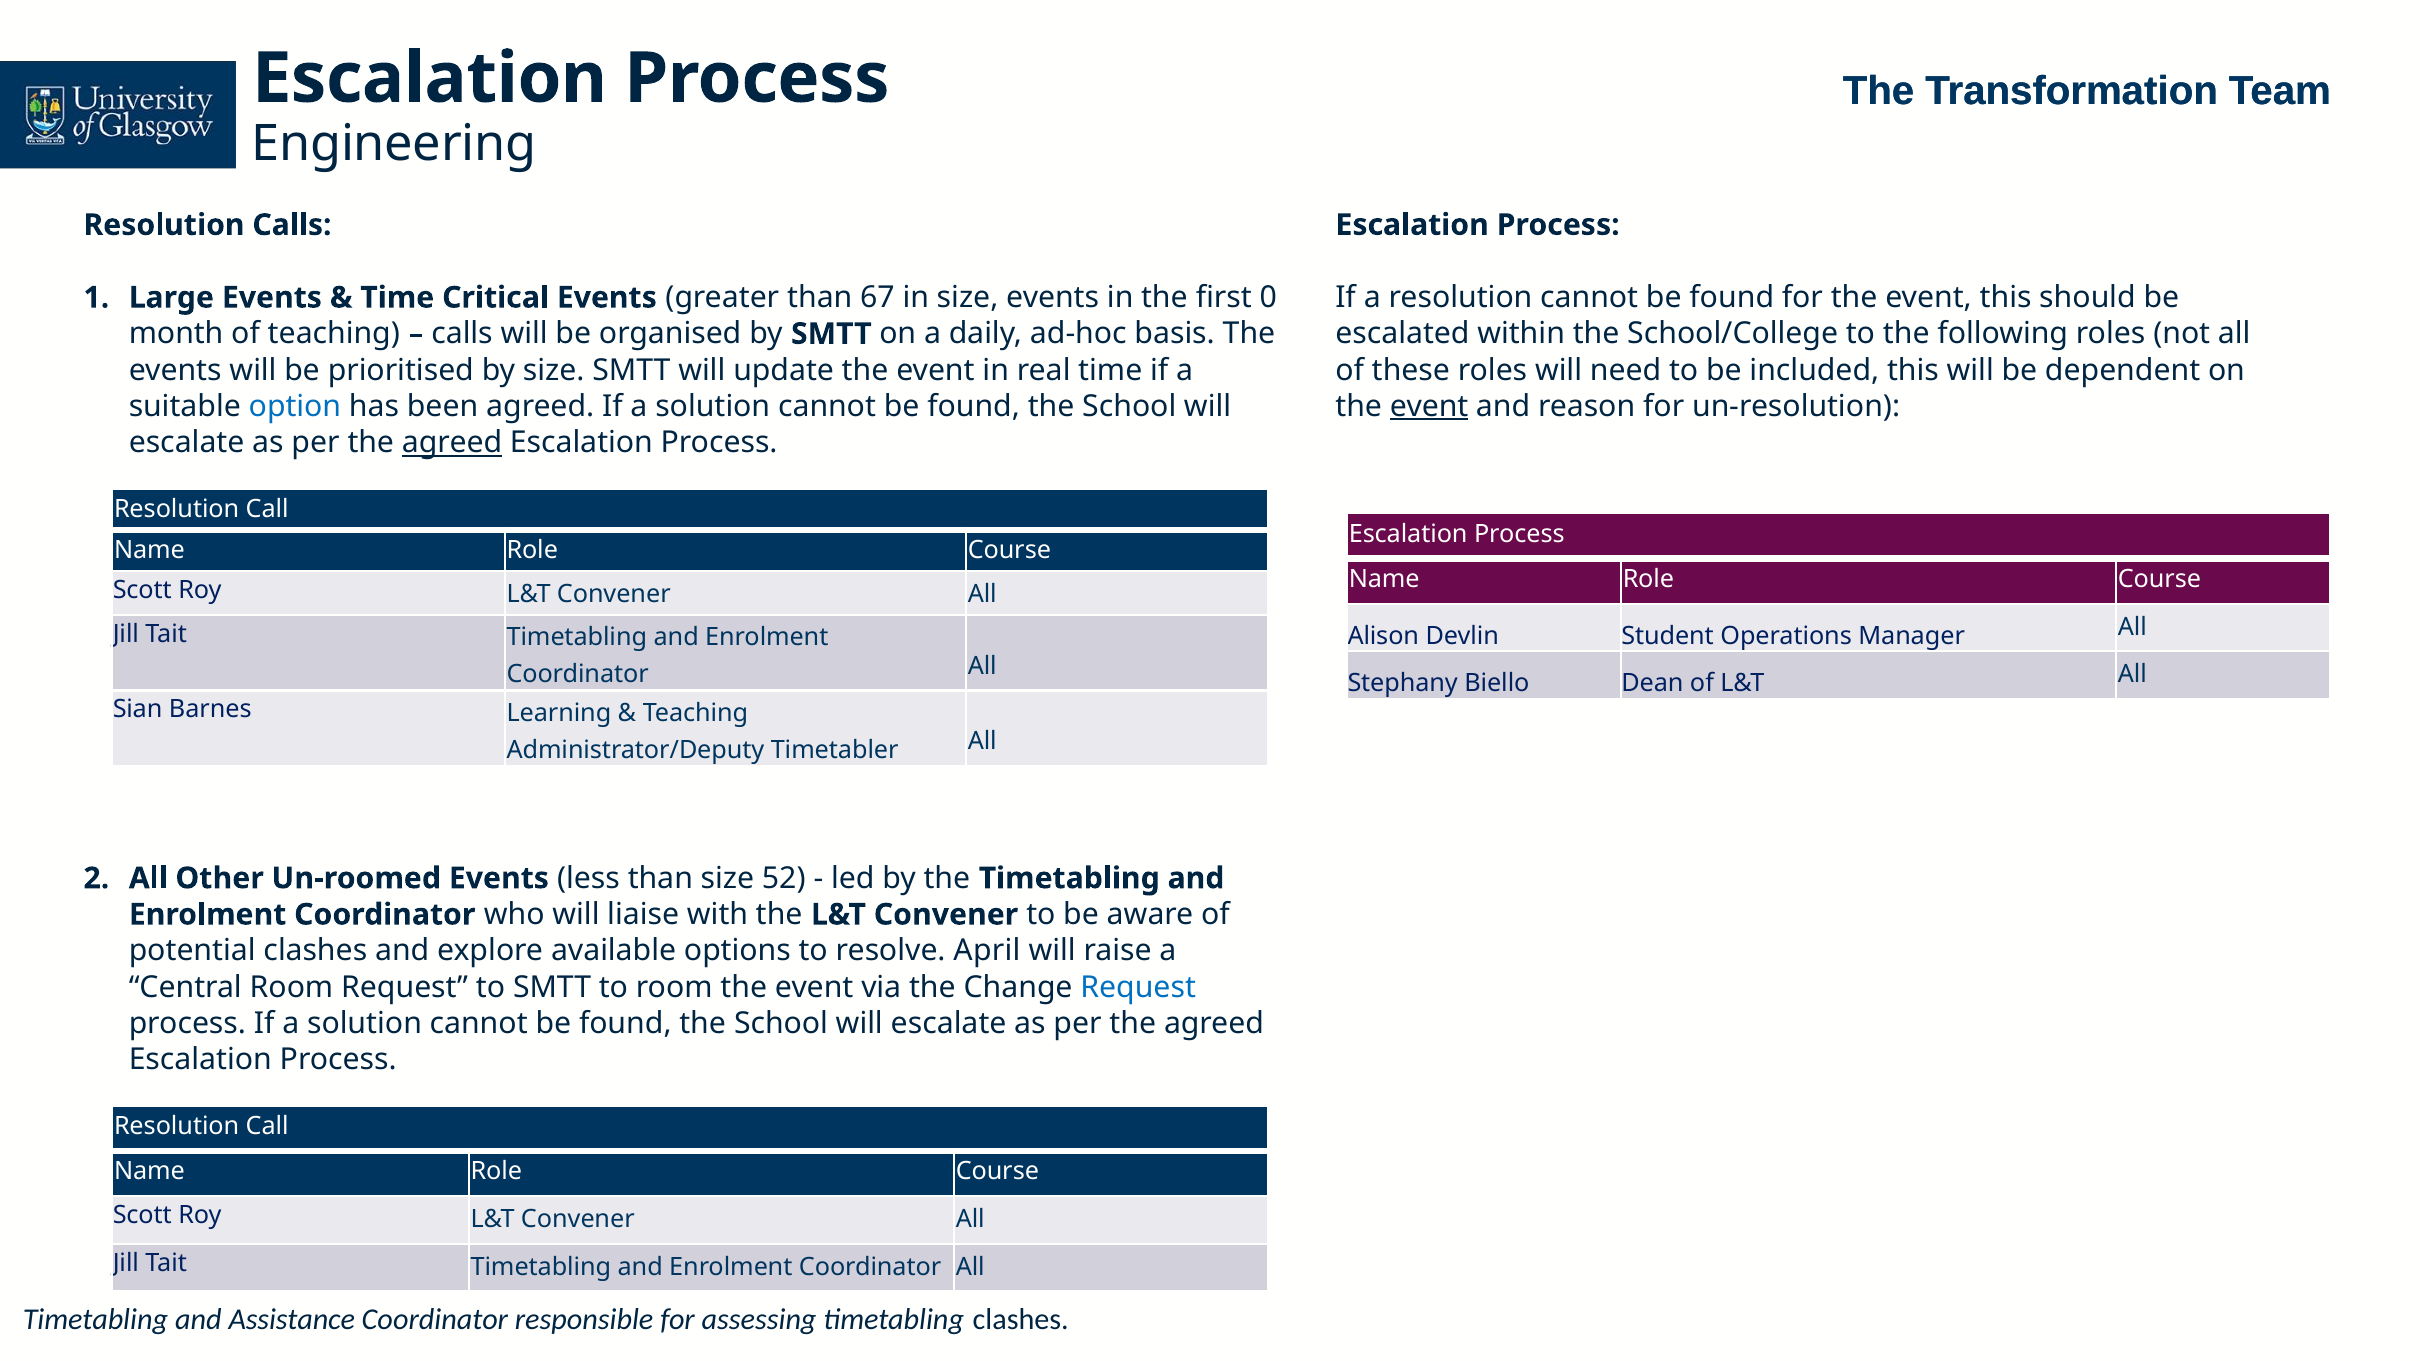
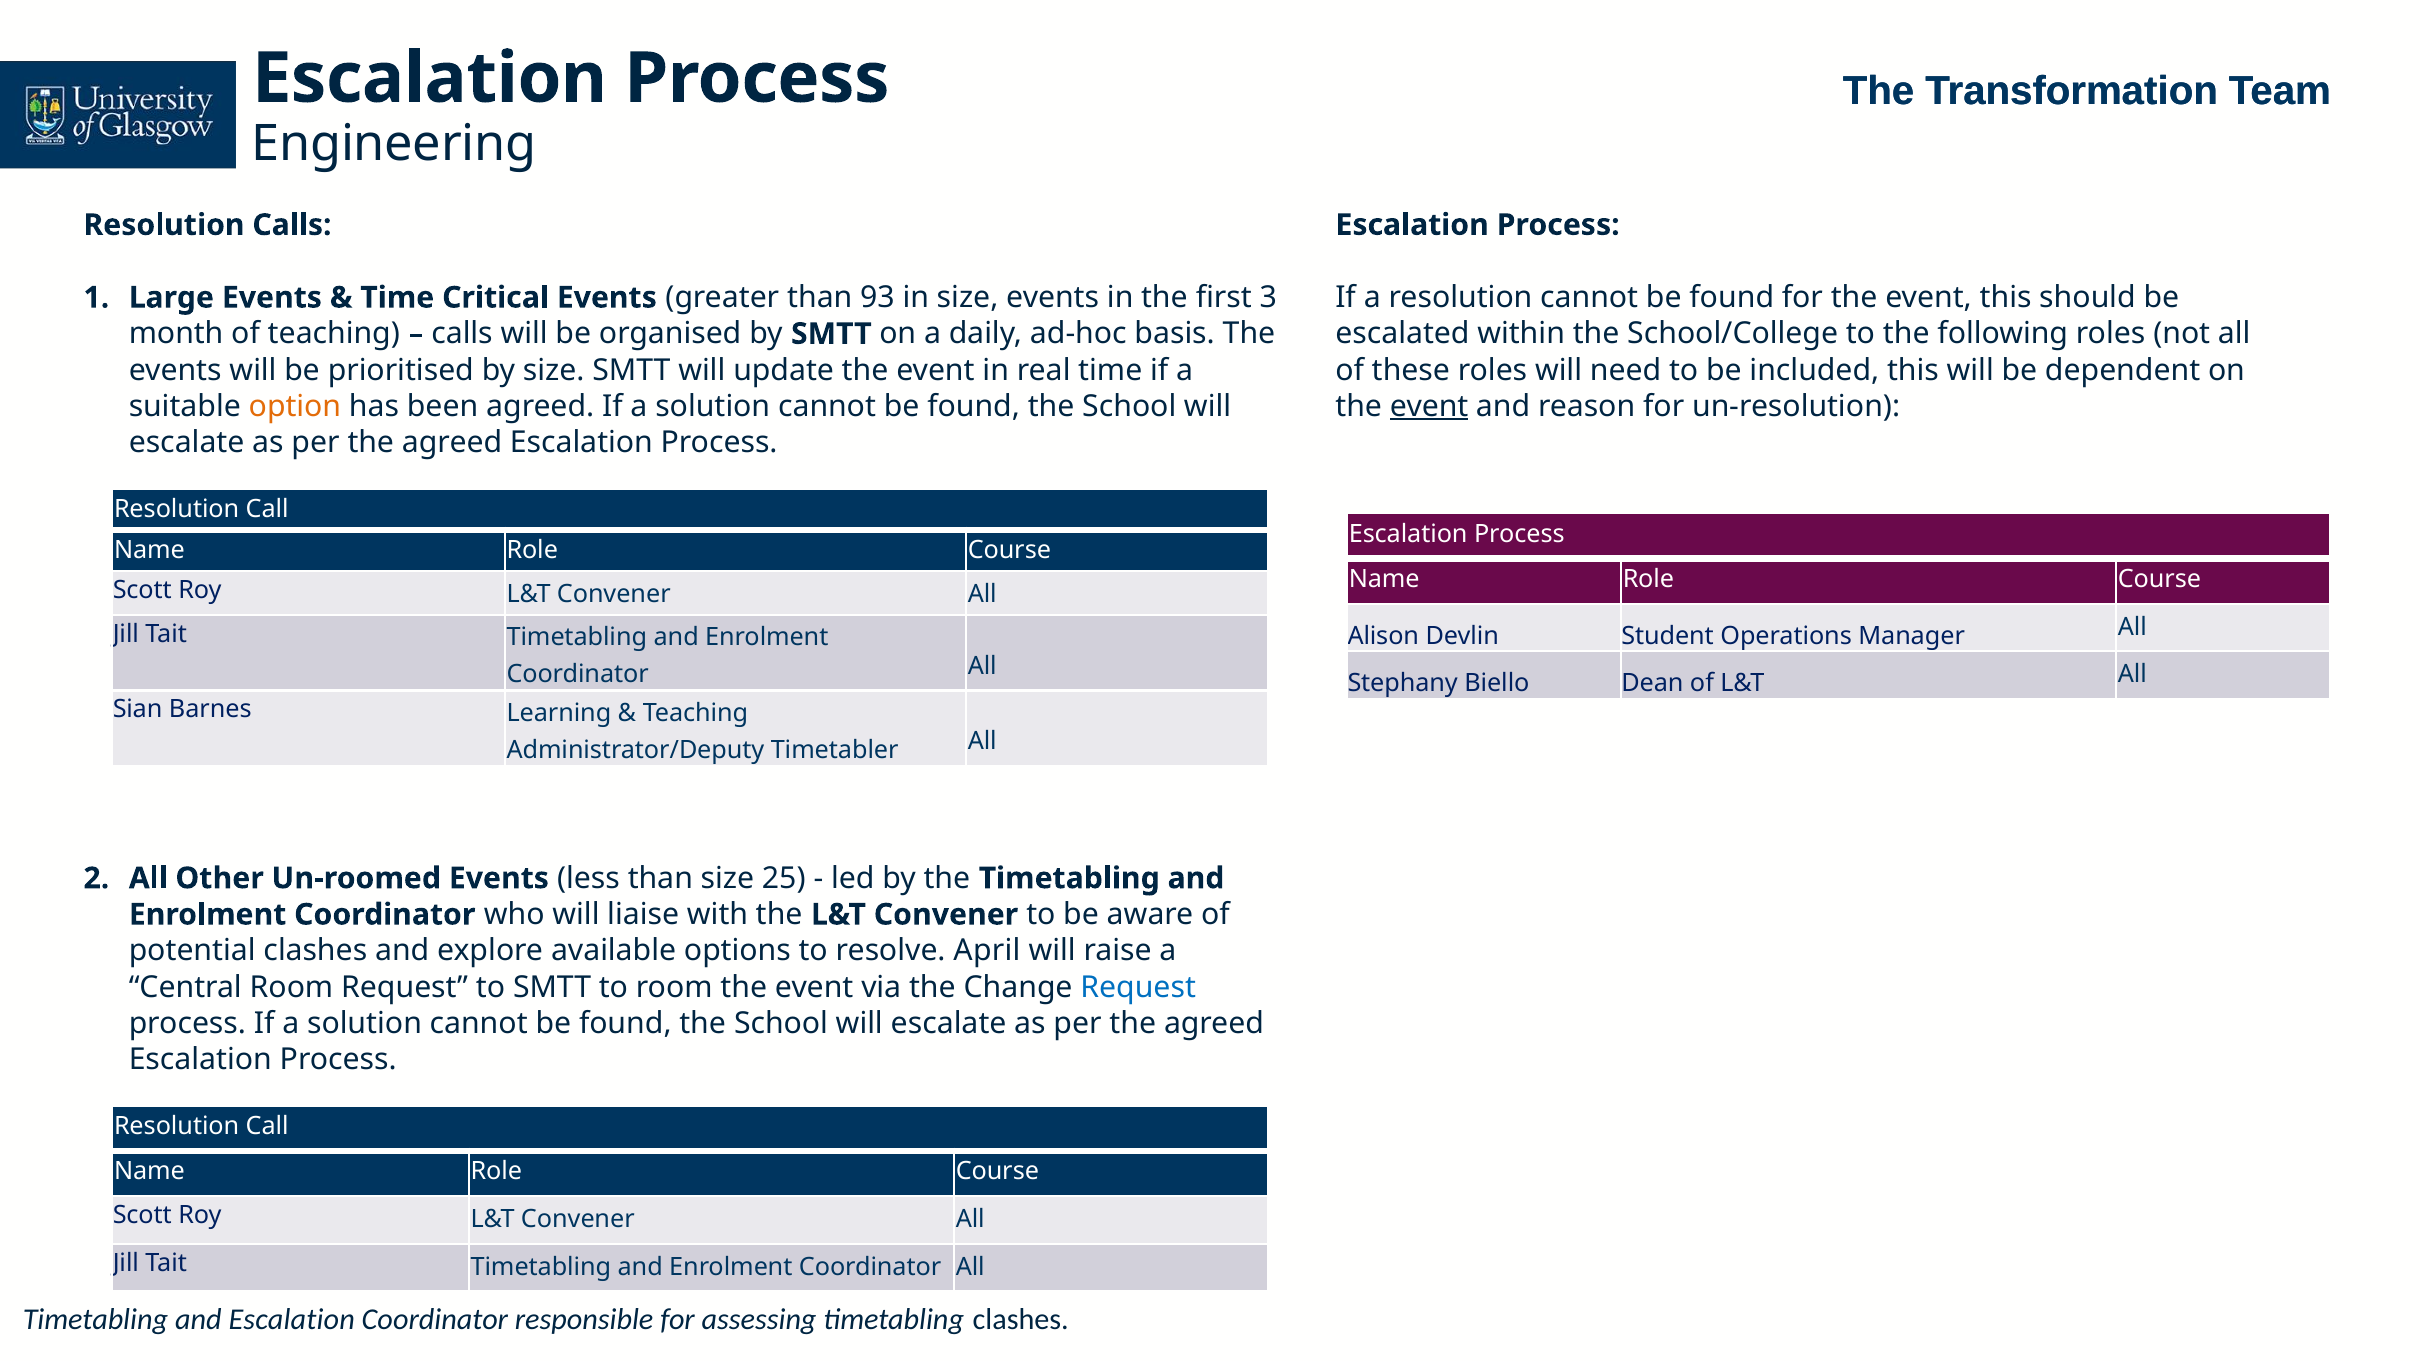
67: 67 -> 93
0: 0 -> 3
option colour: blue -> orange
agreed at (452, 443) underline: present -> none
52: 52 -> 25
and Assistance: Assistance -> Escalation
